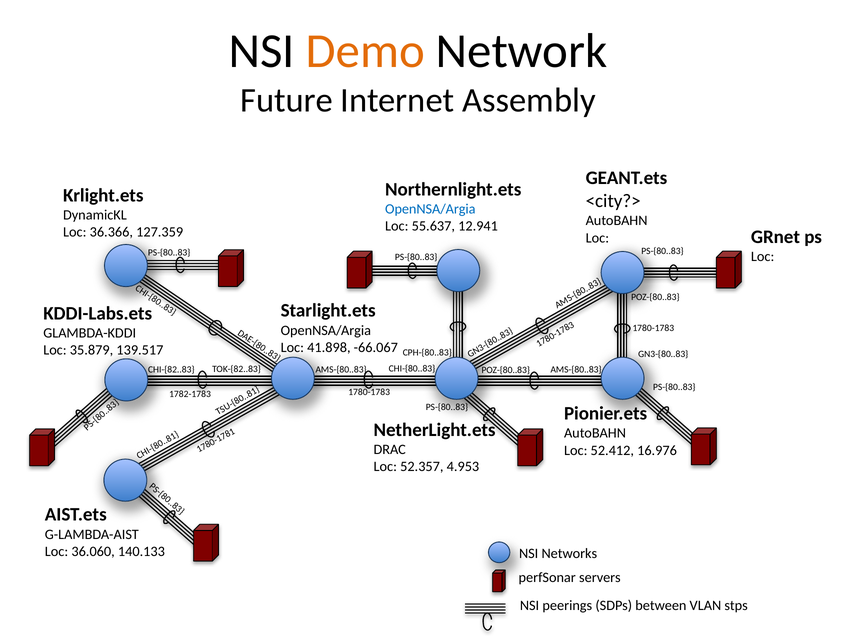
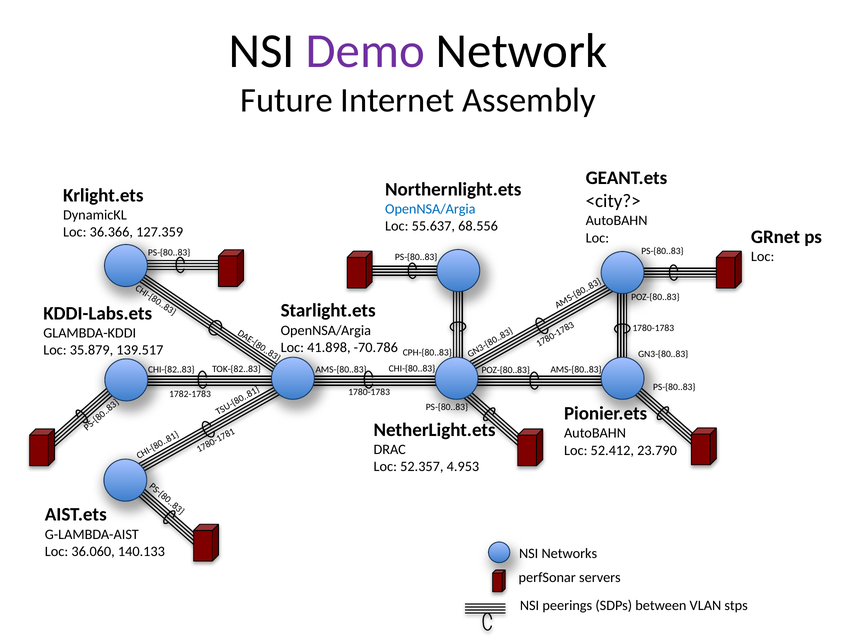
Demo colour: orange -> purple
12.941: 12.941 -> 68.556
-66.067: -66.067 -> -70.786
16.976: 16.976 -> 23.790
